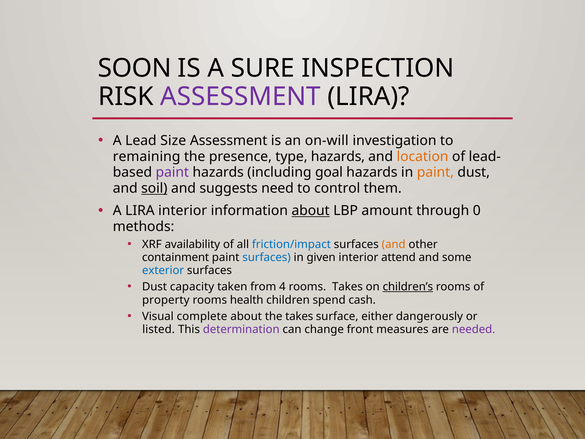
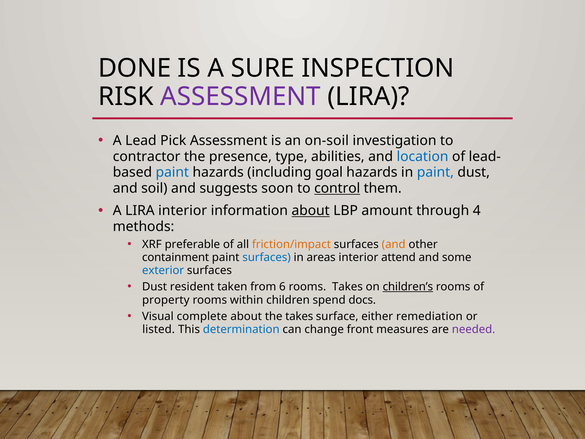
SOON: SOON -> DONE
Size: Size -> Pick
on-will: on-will -> on-soil
remaining: remaining -> contractor
type hazards: hazards -> abilities
location colour: orange -> blue
paint at (172, 172) colour: purple -> blue
paint at (435, 172) colour: orange -> blue
soil underline: present -> none
need: need -> soon
control underline: none -> present
0: 0 -> 4
availability: availability -> preferable
friction/impact colour: blue -> orange
given: given -> areas
capacity: capacity -> resident
4: 4 -> 6
health: health -> within
cash: cash -> docs
dangerously: dangerously -> remediation
determination colour: purple -> blue
